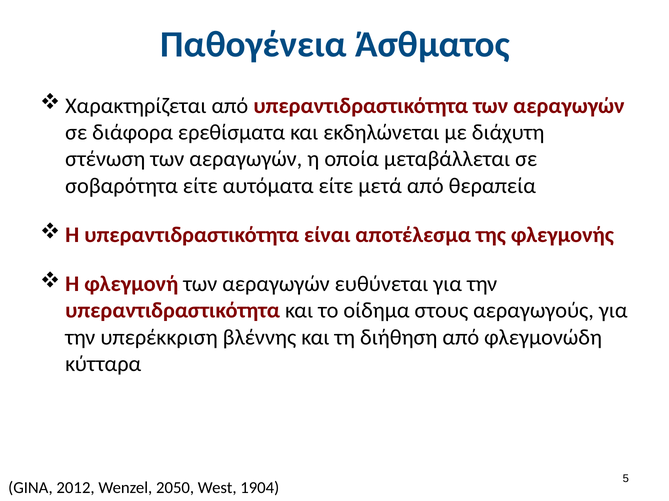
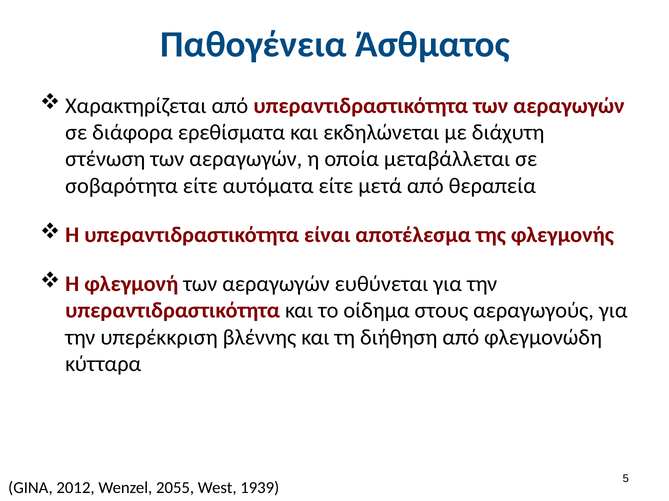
2050: 2050 -> 2055
1904: 1904 -> 1939
